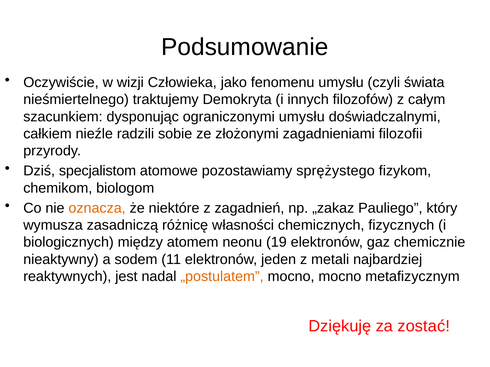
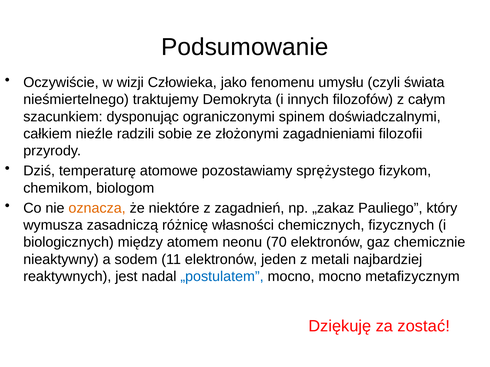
ograniczonymi umysłu: umysłu -> spinem
specjalistom: specjalistom -> temperaturę
19: 19 -> 70
„postulatem colour: orange -> blue
